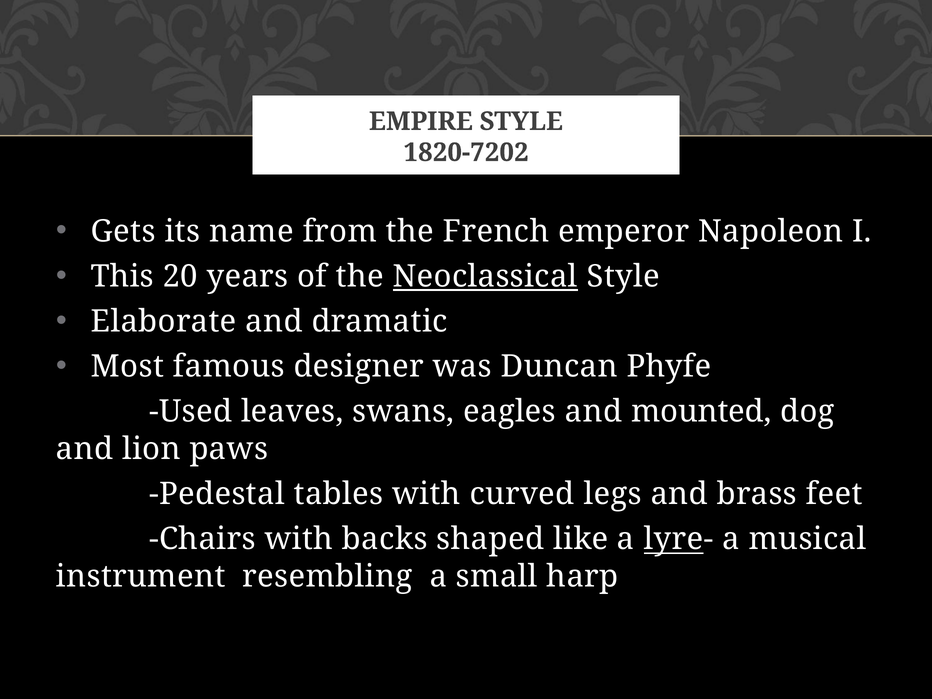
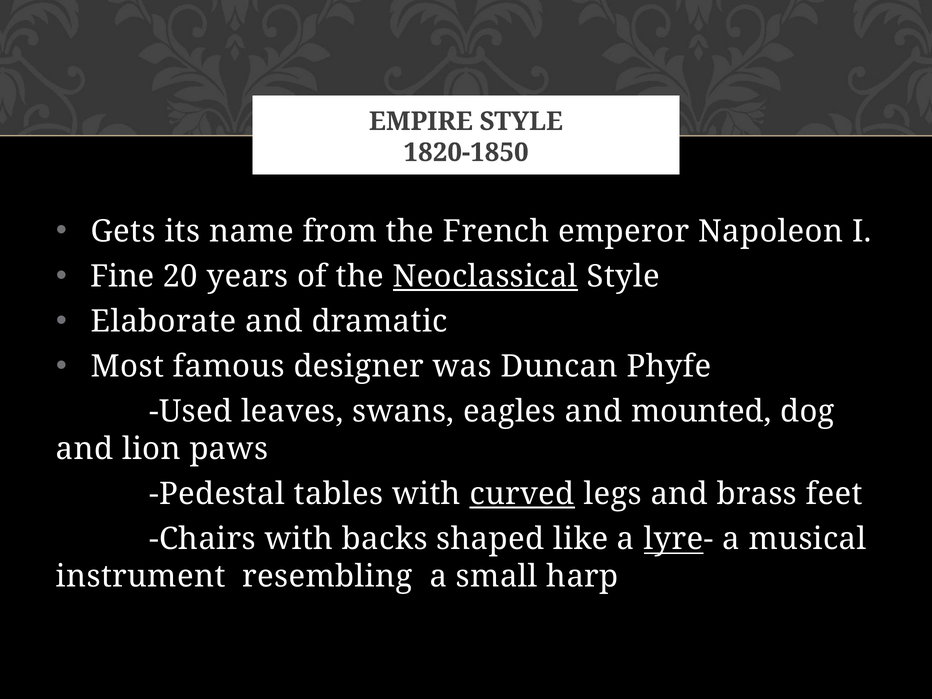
1820-7202: 1820-7202 -> 1820-1850
This: This -> Fine
curved underline: none -> present
